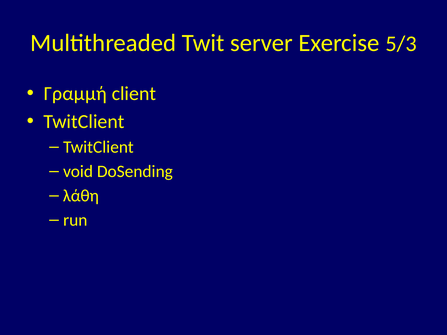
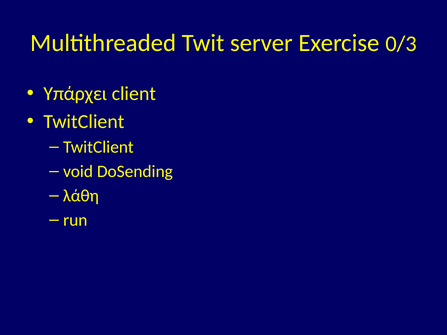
5/3: 5/3 -> 0/3
Γραμμή: Γραμμή -> Υπάρχει
